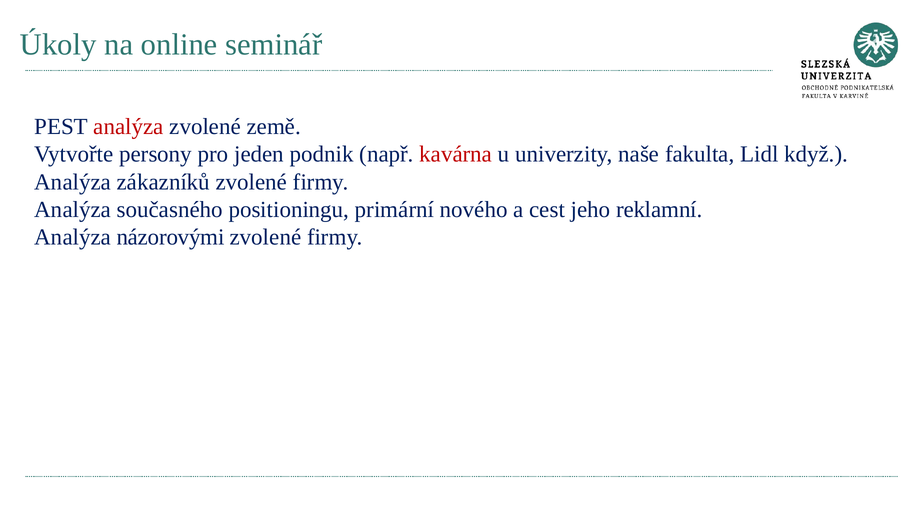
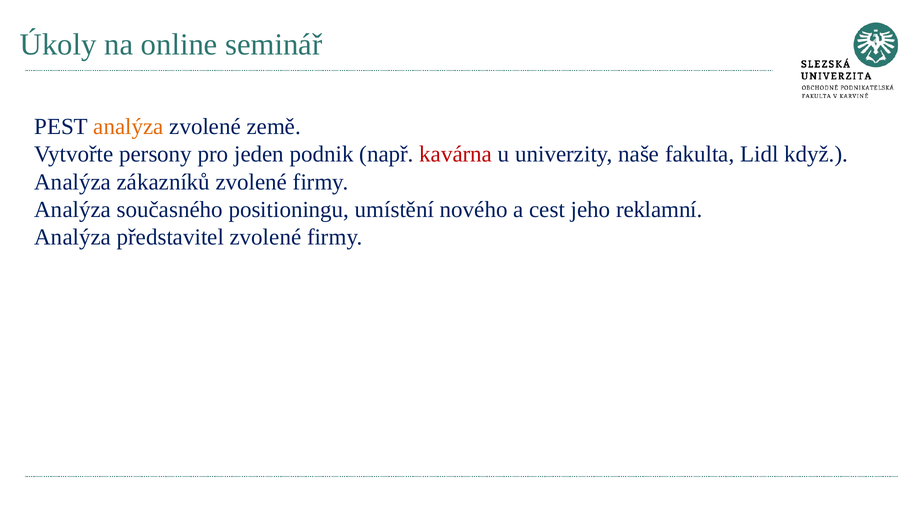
analýza at (128, 127) colour: red -> orange
primární: primární -> umístění
názorovými: názorovými -> představitel
